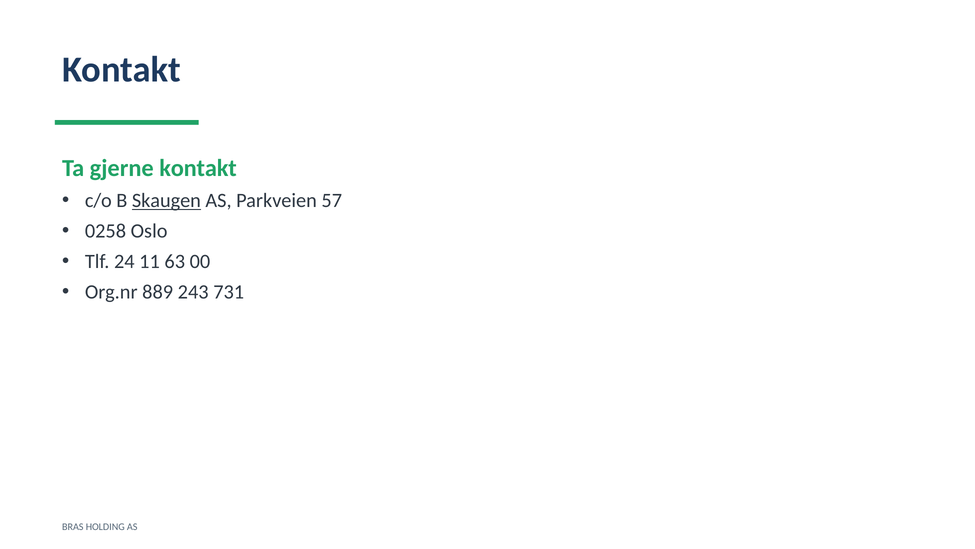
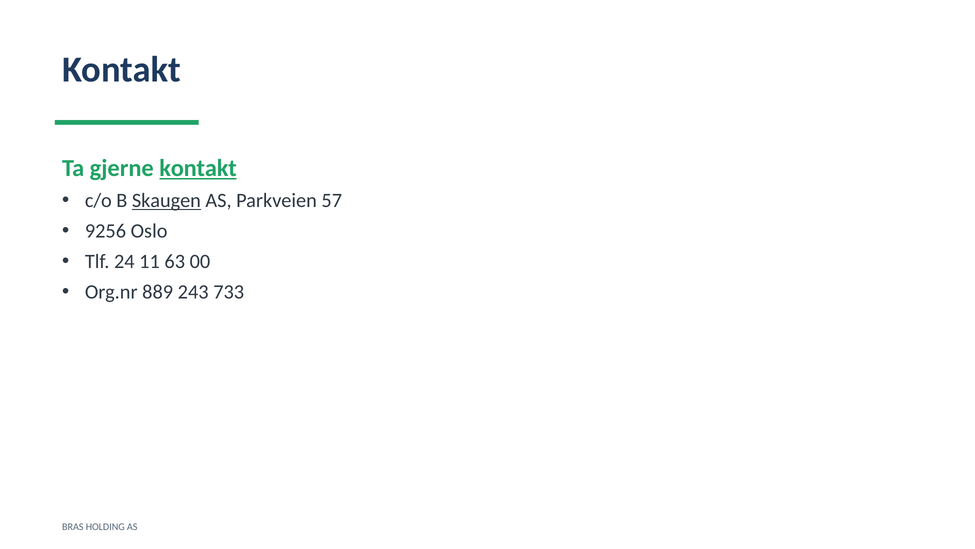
kontakt at (198, 168) underline: none -> present
0258: 0258 -> 9256
731: 731 -> 733
